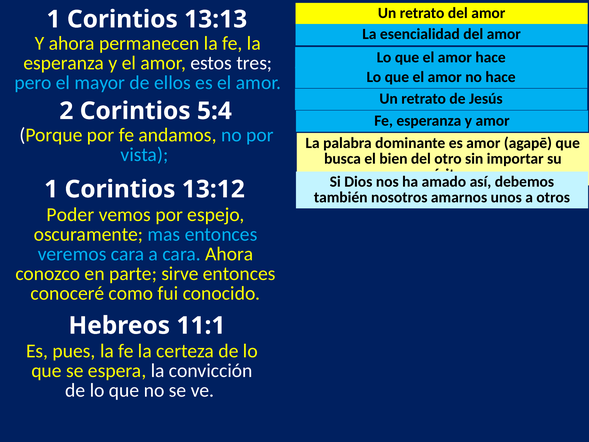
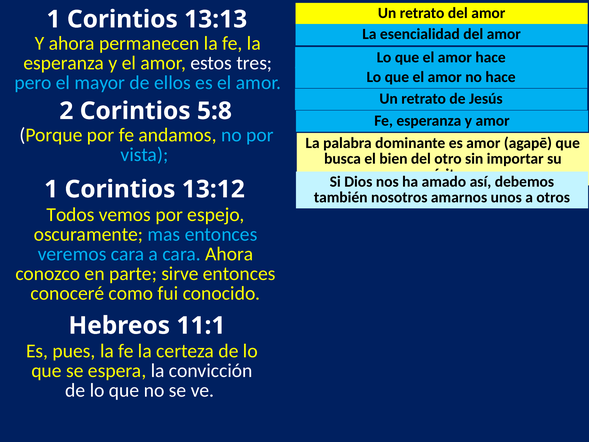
5:4: 5:4 -> 5:8
Poder: Poder -> Todos
